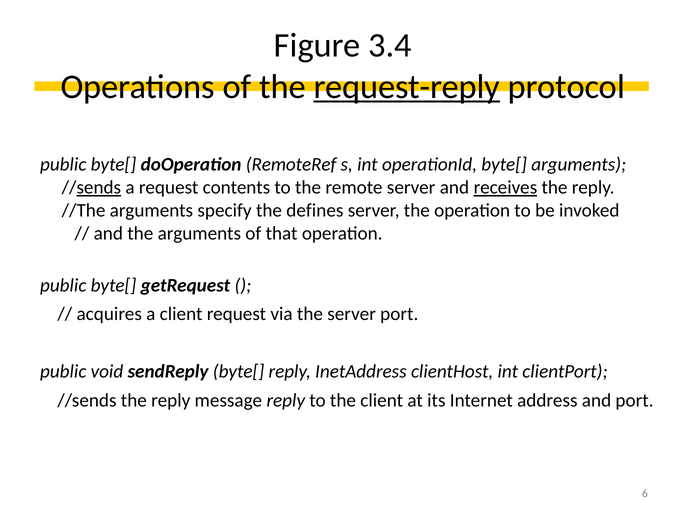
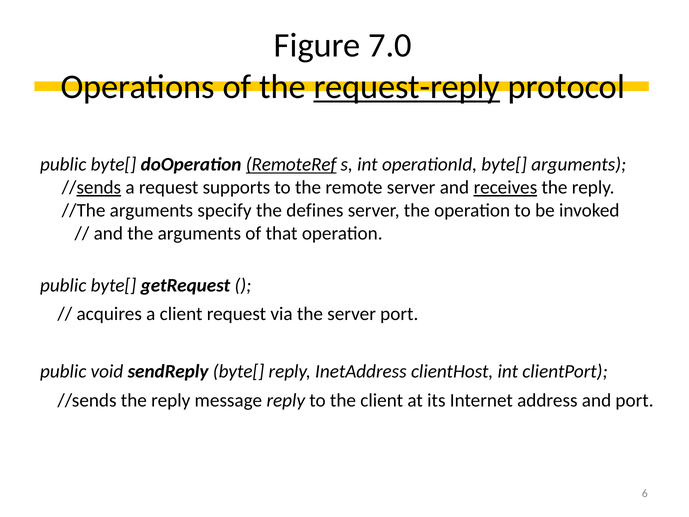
3.4: 3.4 -> 7.0
RemoteRef underline: none -> present
contents: contents -> supports
